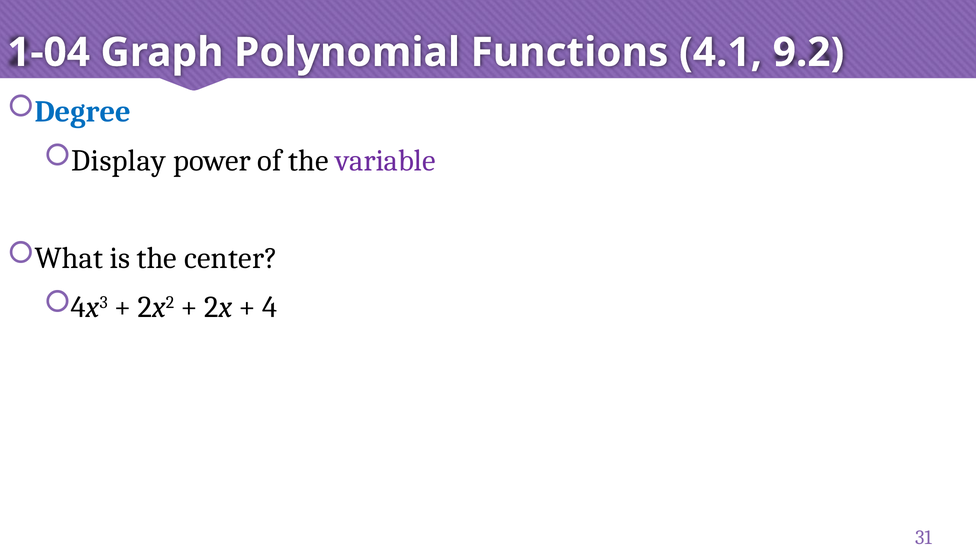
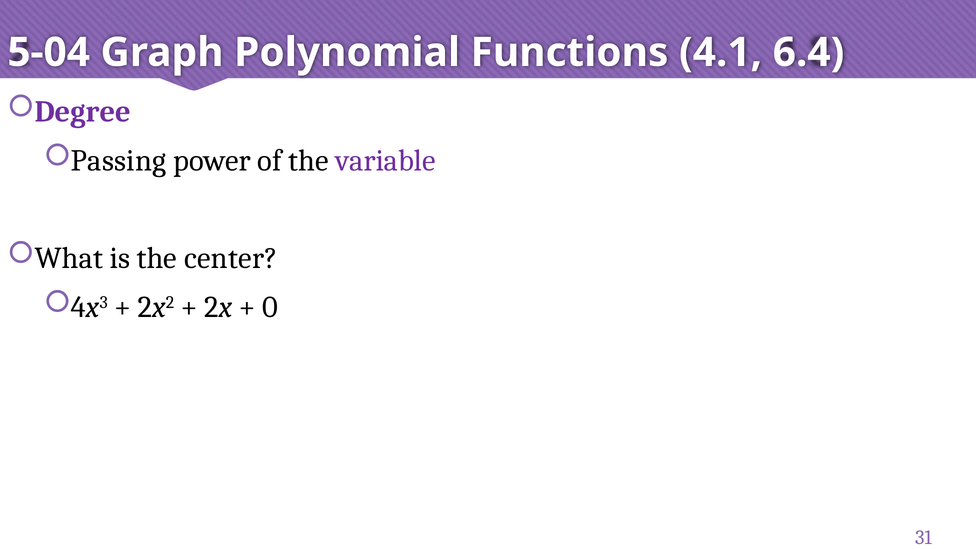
1-04: 1-04 -> 5-04
9.2: 9.2 -> 6.4
Degree colour: blue -> purple
Display: Display -> Passing
4: 4 -> 0
